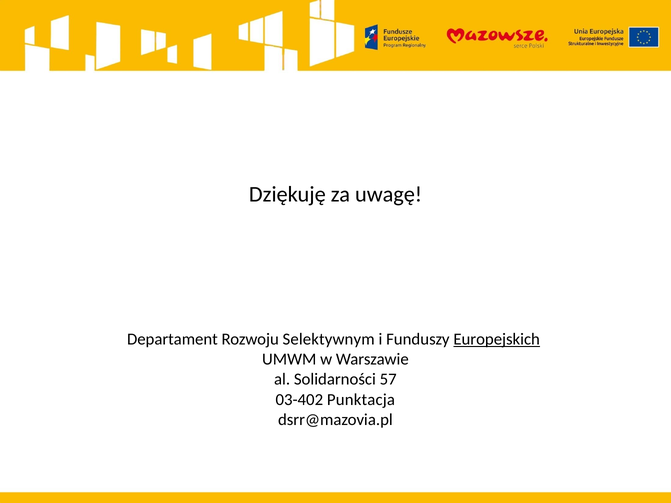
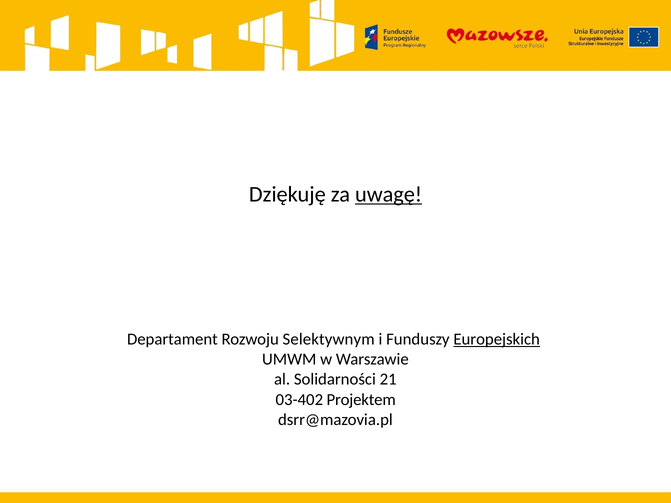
uwagę underline: none -> present
57: 57 -> 21
Punktacja: Punktacja -> Projektem
